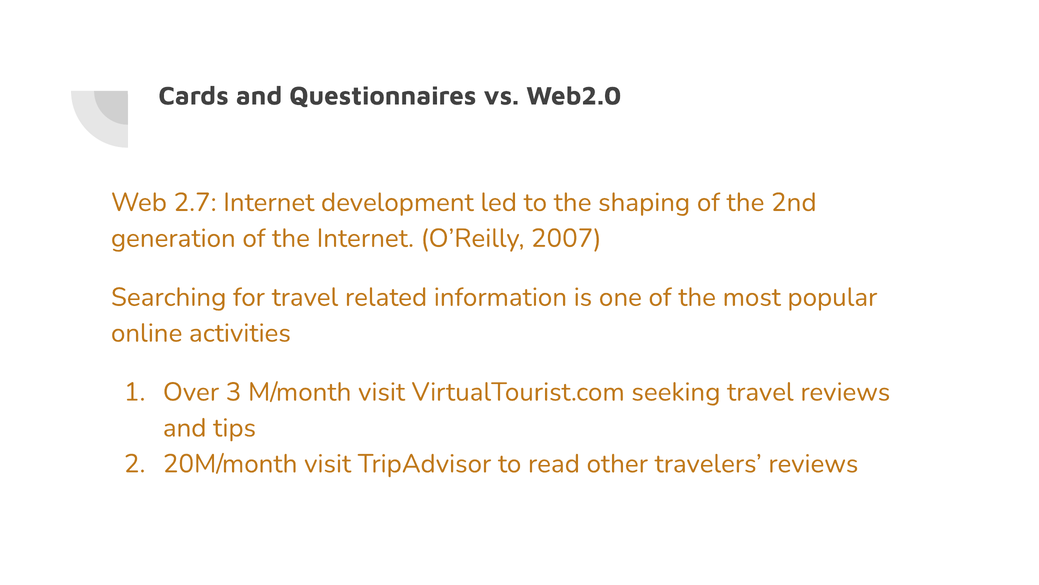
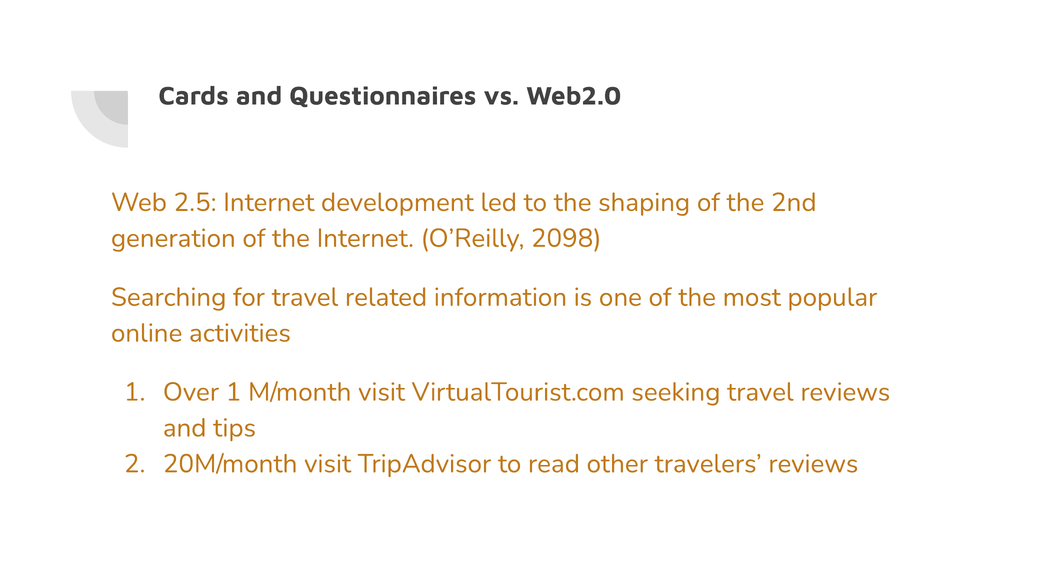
2.7: 2.7 -> 2.5
2007: 2007 -> 2098
Over 3: 3 -> 1
